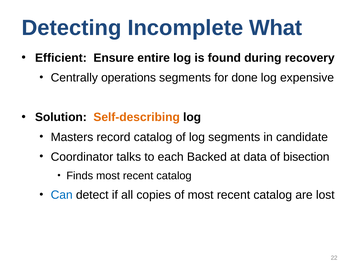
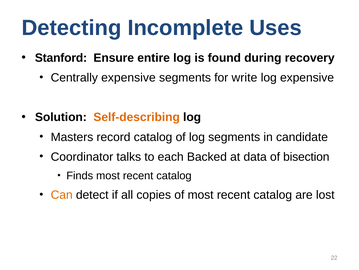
What: What -> Uses
Efficient: Efficient -> Stanford
Centrally operations: operations -> expensive
done: done -> write
Can colour: blue -> orange
